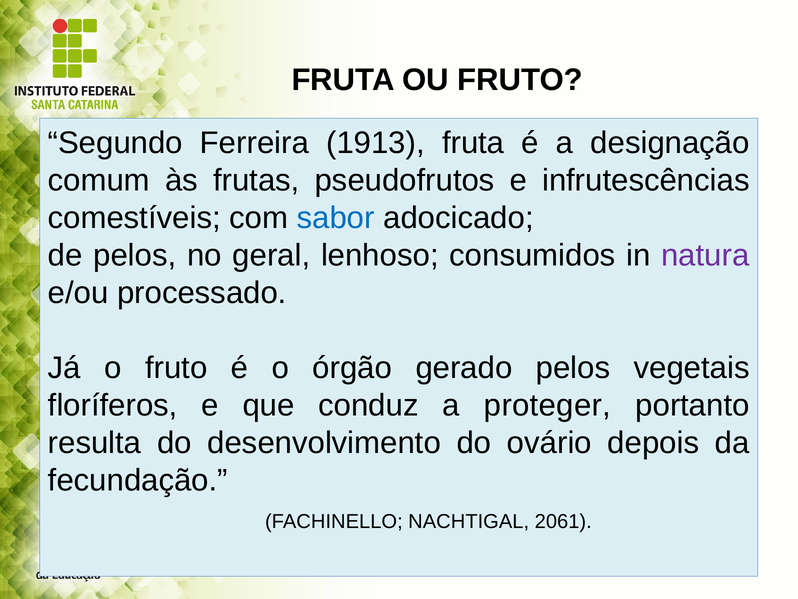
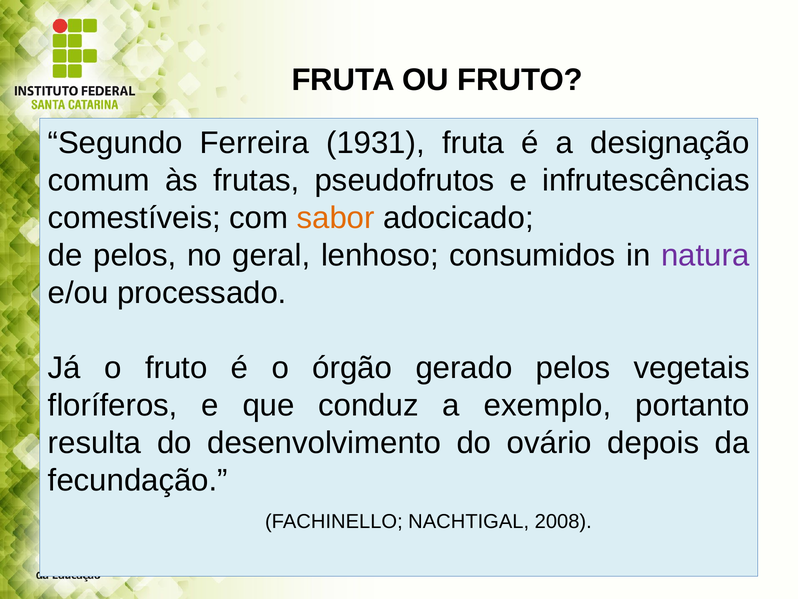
1913: 1913 -> 1931
sabor colour: blue -> orange
proteger: proteger -> exemplo
2061: 2061 -> 2008
